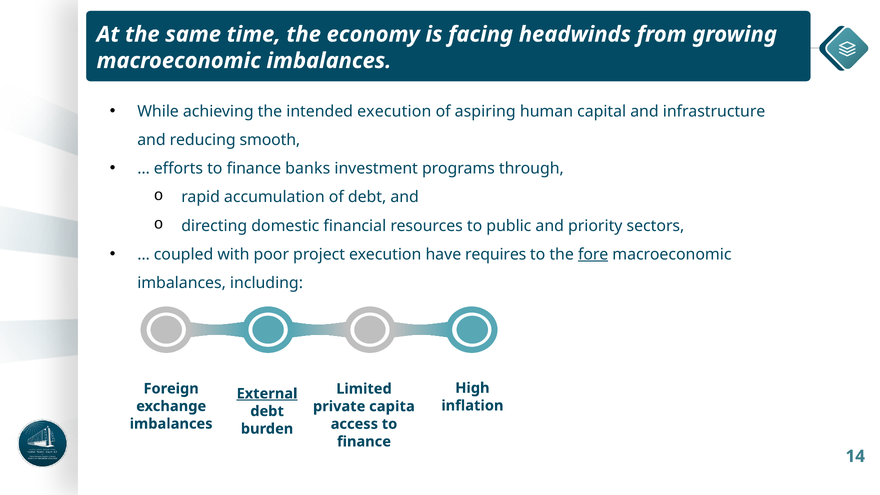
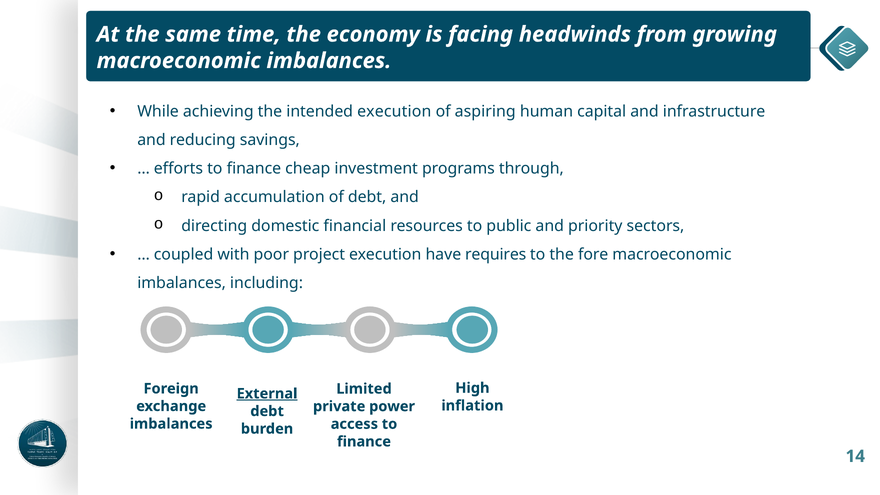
smooth: smooth -> savings
banks: banks -> cheap
fore underline: present -> none
capita: capita -> power
